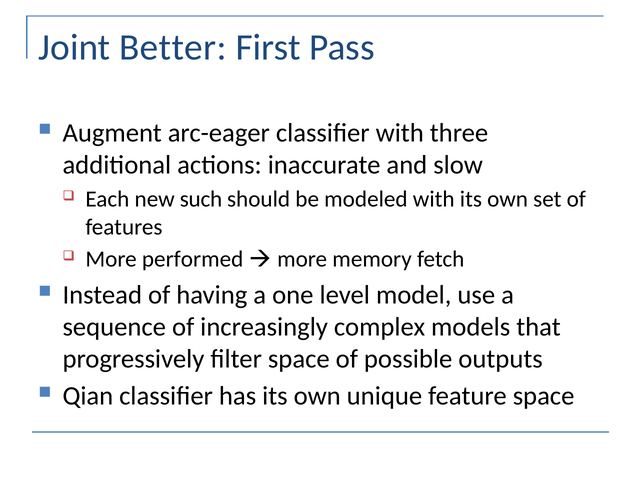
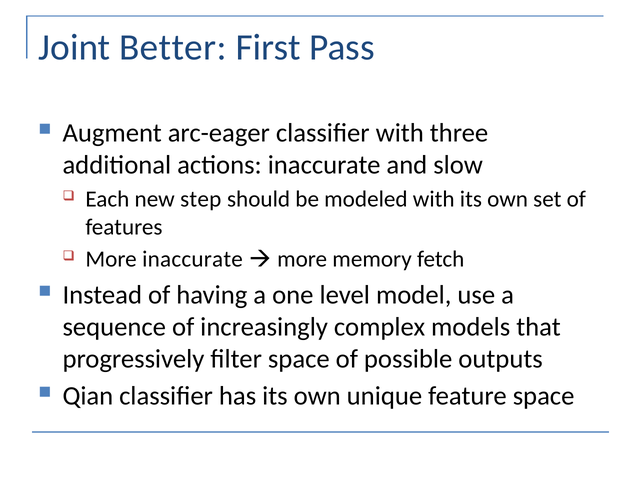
such: such -> step
More performed: performed -> inaccurate
